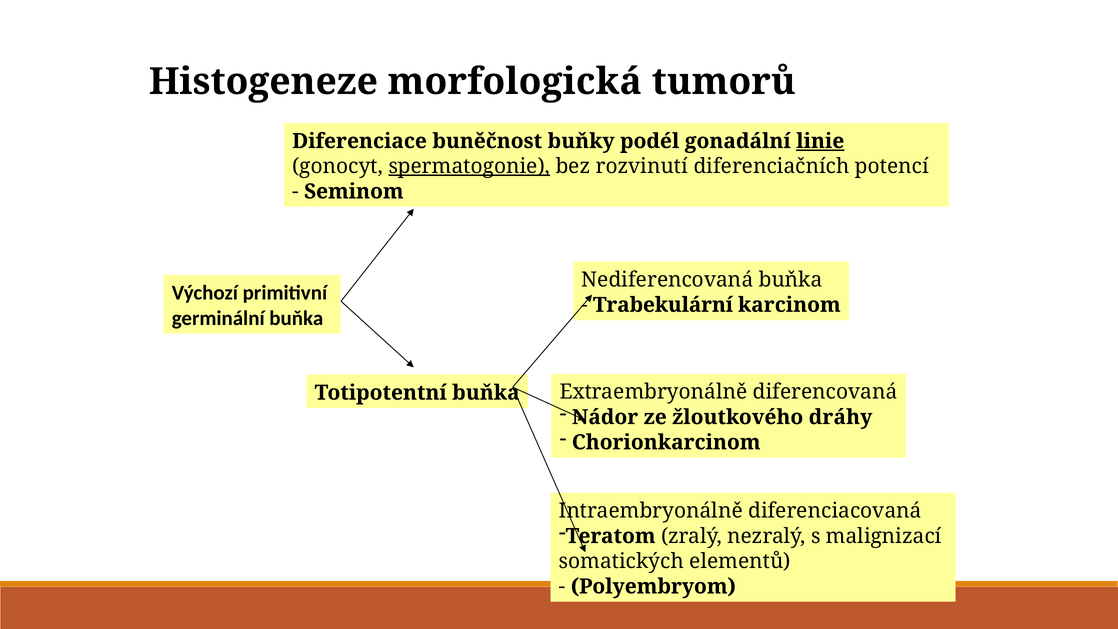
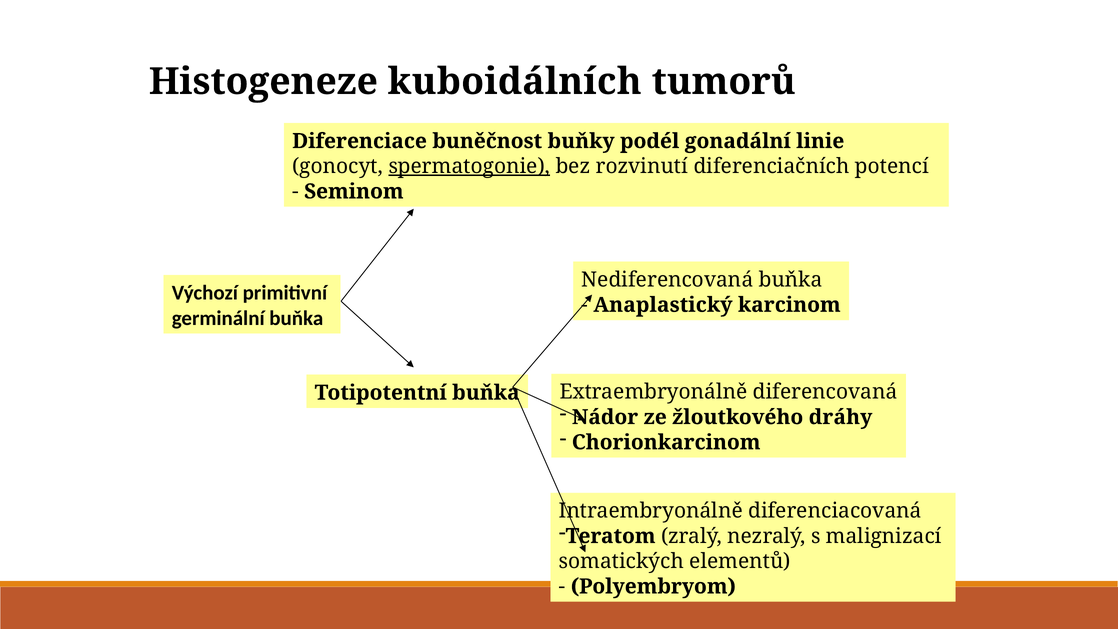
morfologická: morfologická -> kuboidálních
linie underline: present -> none
Trabekulární: Trabekulární -> Anaplastický
